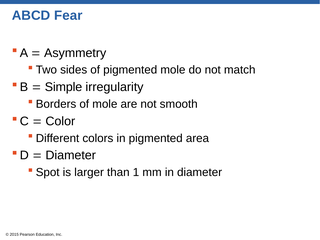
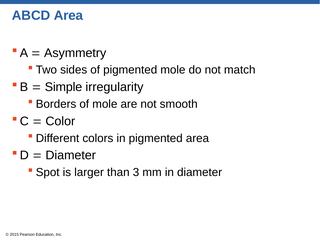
ABCD Fear: Fear -> Area
1: 1 -> 3
